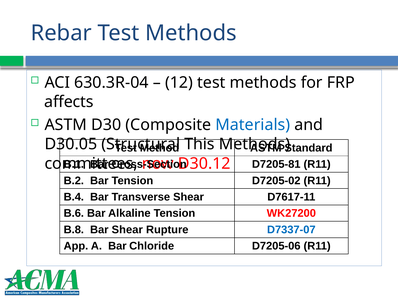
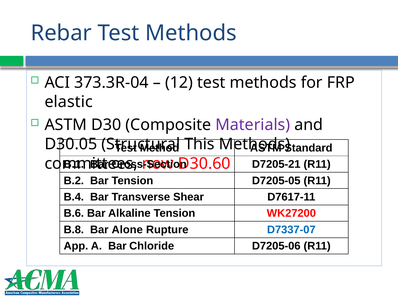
630.3R-04: 630.3R-04 -> 373.3R-04
affects: affects -> elastic
Materials colour: blue -> purple
D30.12: D30.12 -> D30.60
D7205-81: D7205-81 -> D7205-21
D7205-02: D7205-02 -> D7205-05
Bar Shear: Shear -> Alone
